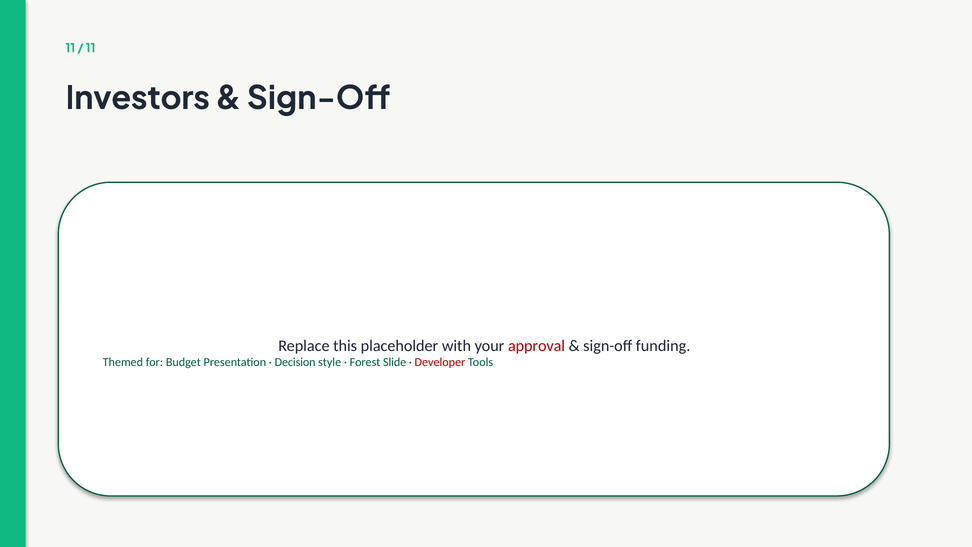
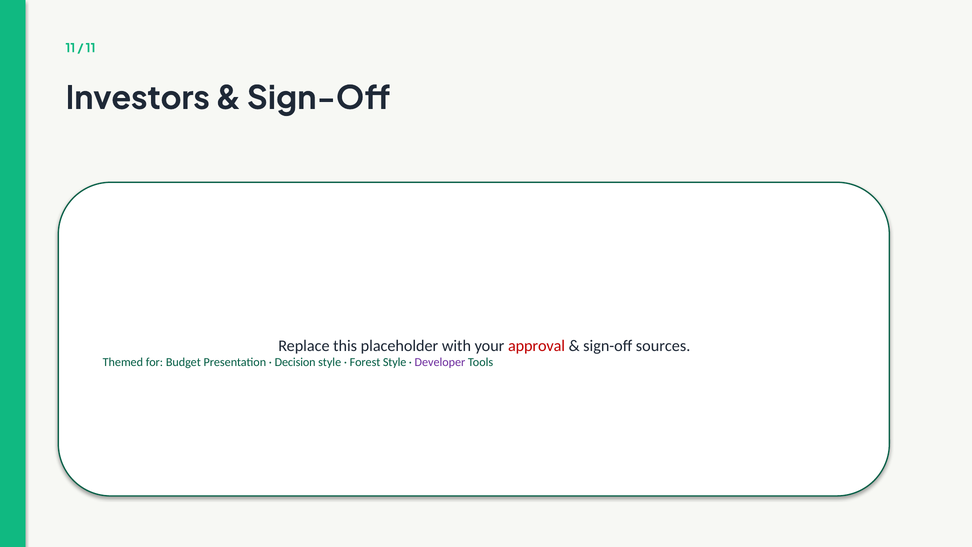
funding: funding -> sources
Forest Slide: Slide -> Style
Developer colour: red -> purple
